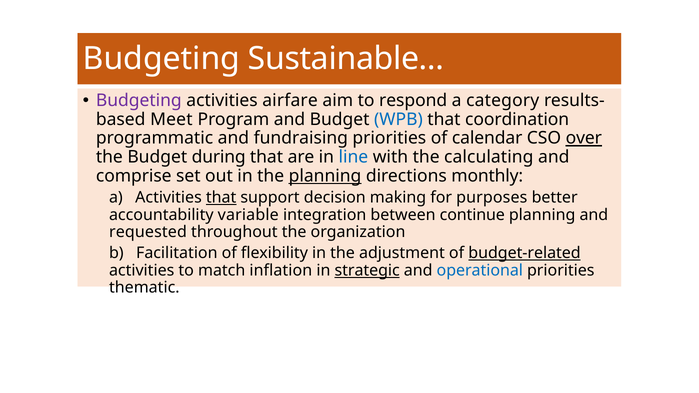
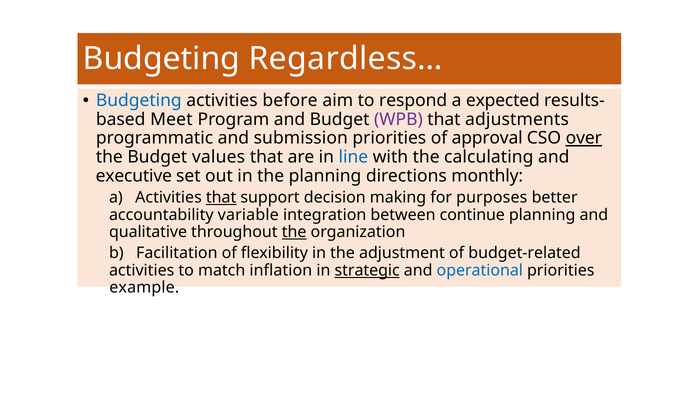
Sustainable…: Sustainable… -> Regardless…
Budgeting at (139, 101) colour: purple -> blue
airfare: airfare -> before
category: category -> expected
WPB colour: blue -> purple
coordination: coordination -> adjustments
fundraising: fundraising -> submission
calendar: calendar -> approval
during: during -> values
comprise: comprise -> executive
planning at (325, 176) underline: present -> none
requested: requested -> qualitative
the at (294, 232) underline: none -> present
budget-related underline: present -> none
thematic: thematic -> example
